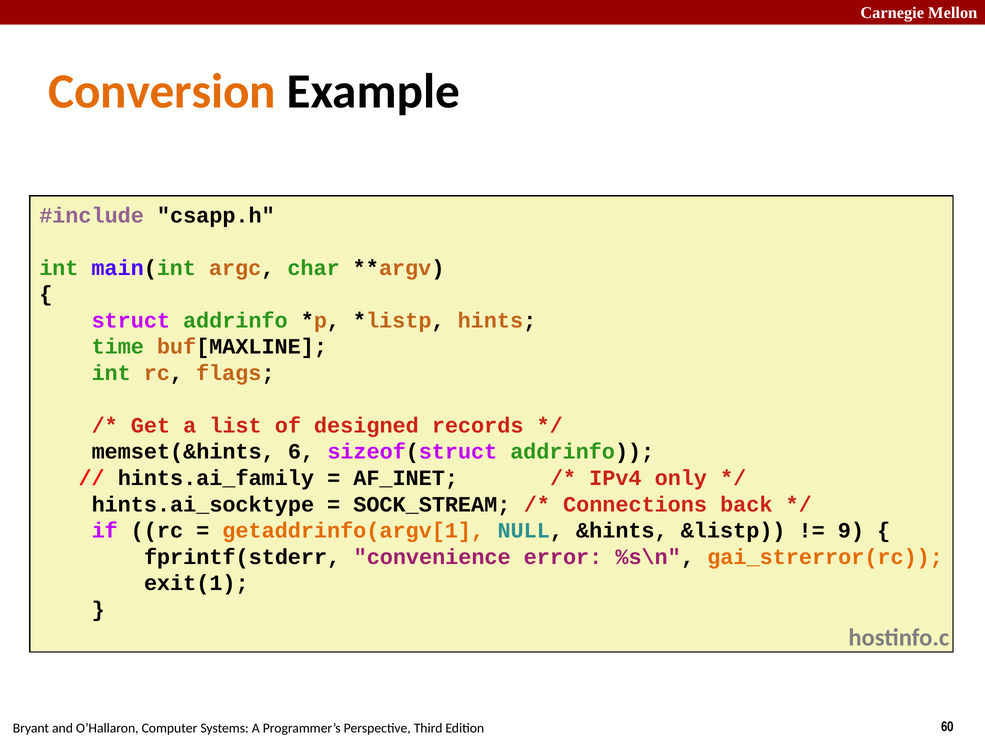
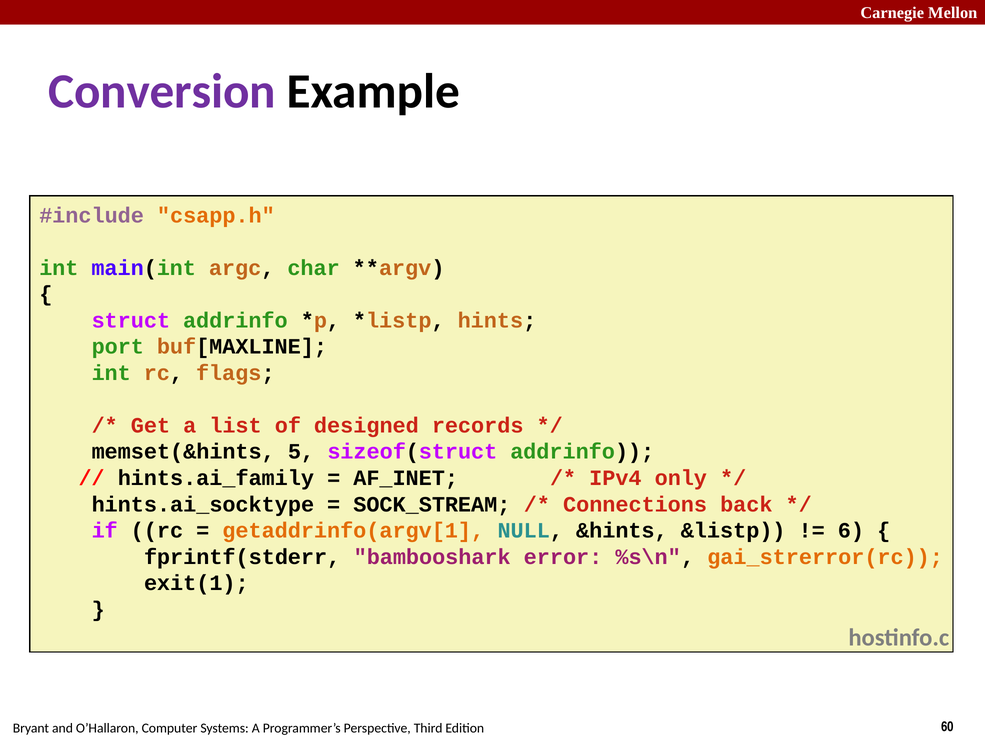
Conversion colour: orange -> purple
csapp.h colour: black -> orange
time: time -> port
6: 6 -> 5
9: 9 -> 6
convenience: convenience -> bambooshark
